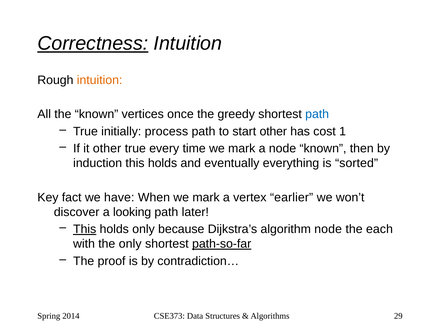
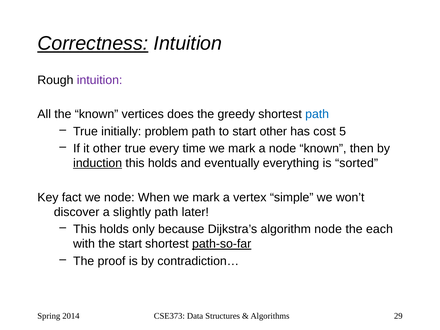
intuition at (100, 80) colour: orange -> purple
once: once -> does
process: process -> problem
1: 1 -> 5
induction underline: none -> present
we have: have -> node
earlier: earlier -> simple
looking: looking -> slightly
This at (85, 229) underline: present -> none
the only: only -> start
